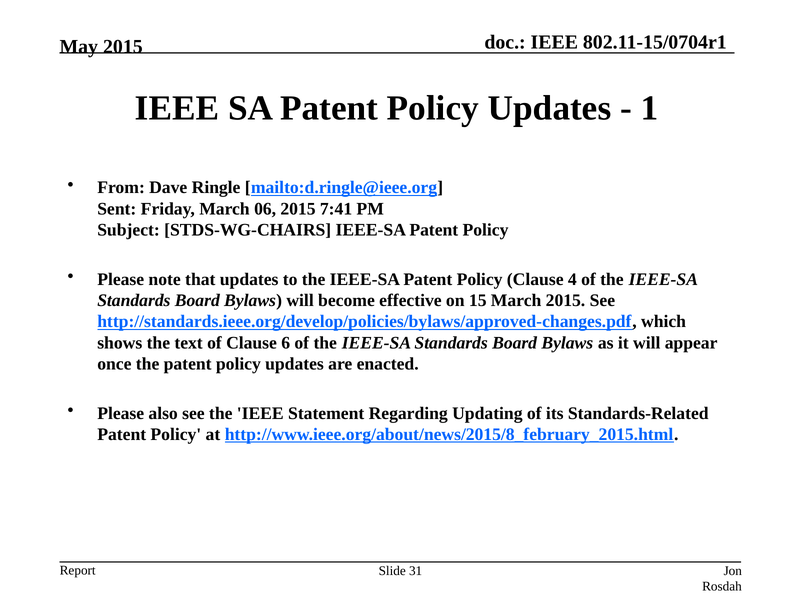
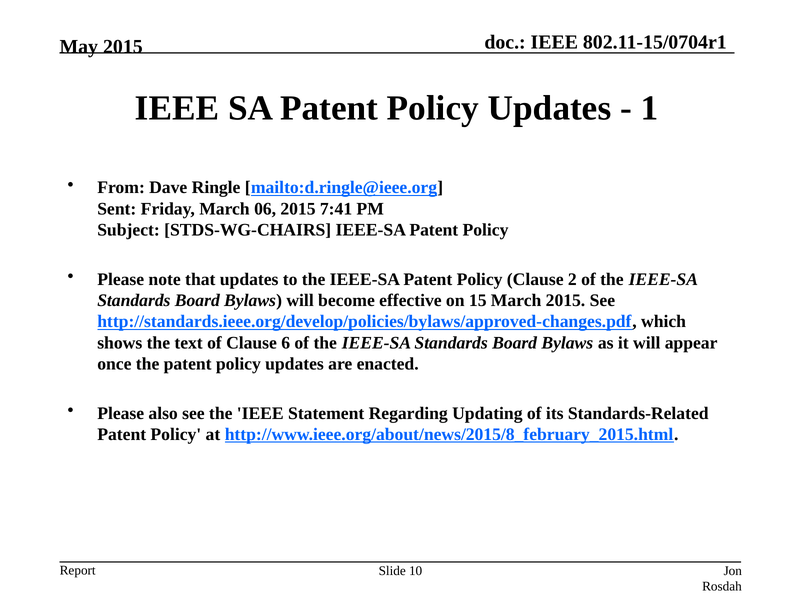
4: 4 -> 2
31: 31 -> 10
